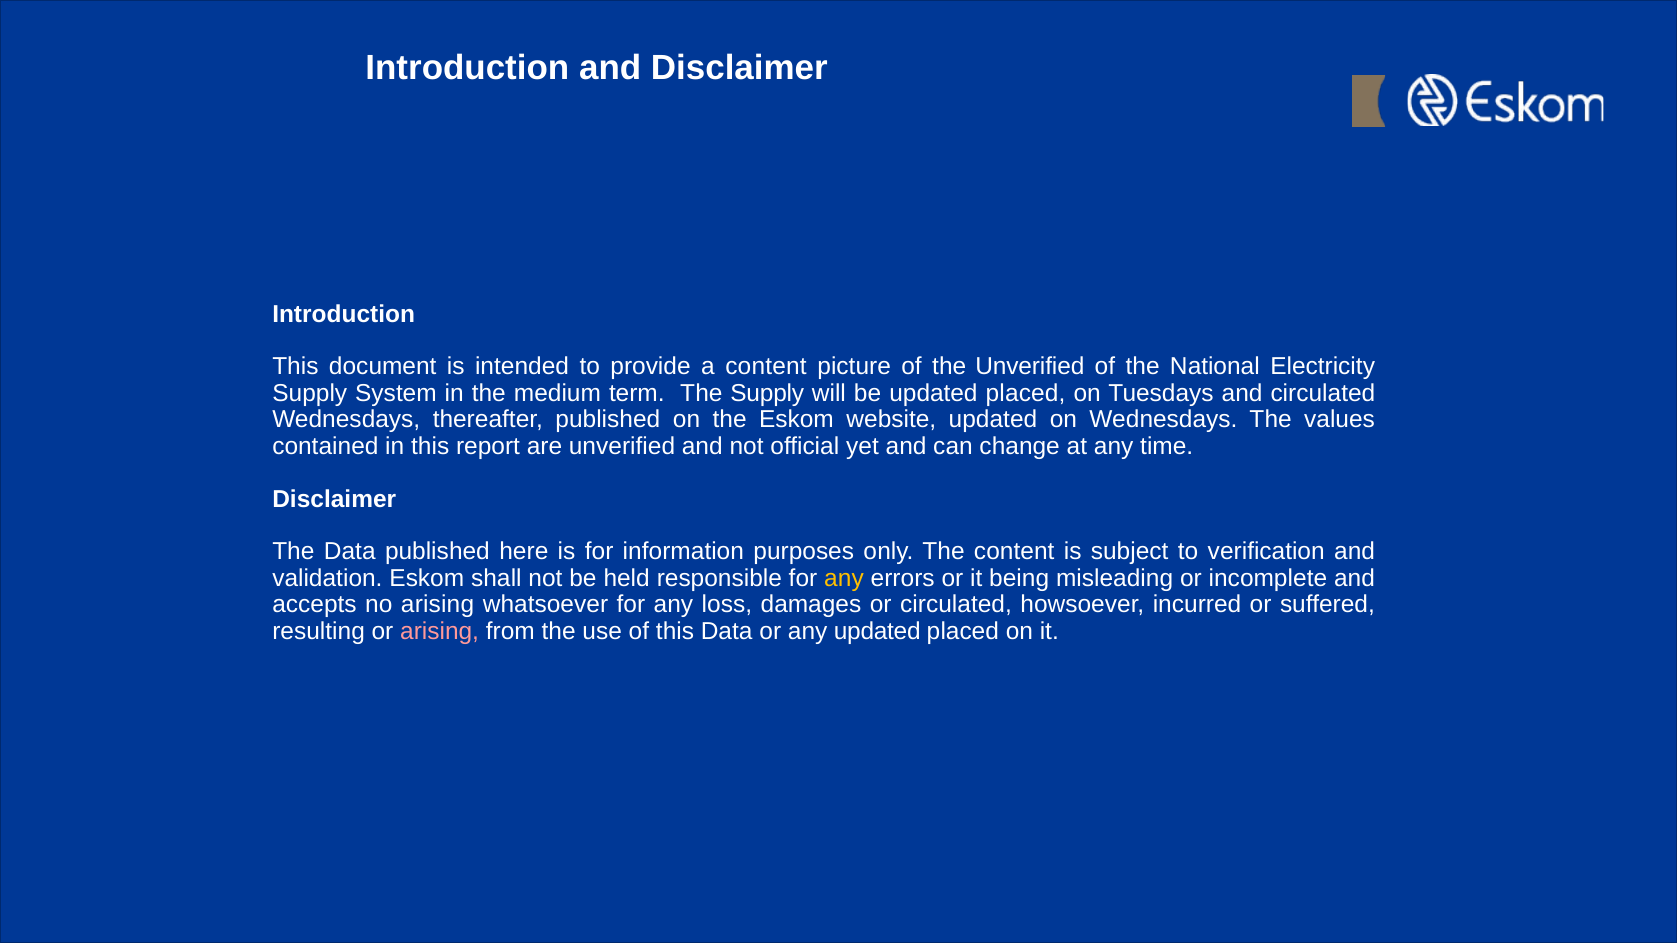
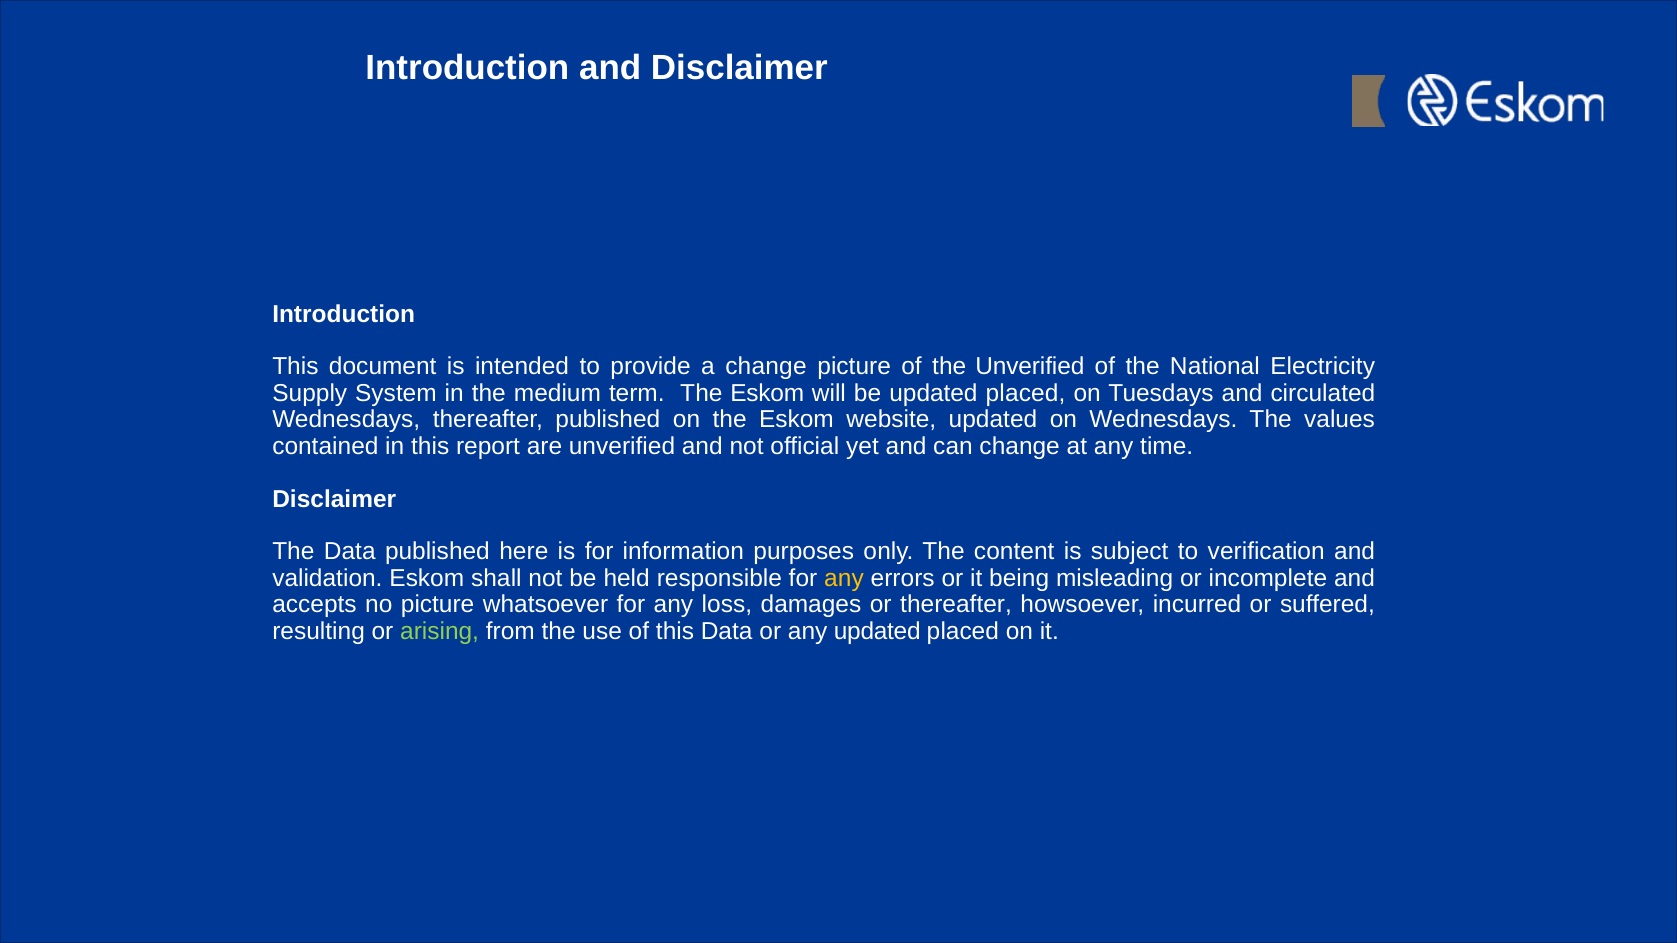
a content: content -> change
term The Supply: Supply -> Eskom
no arising: arising -> picture
or circulated: circulated -> thereafter
arising at (440, 631) colour: pink -> light green
